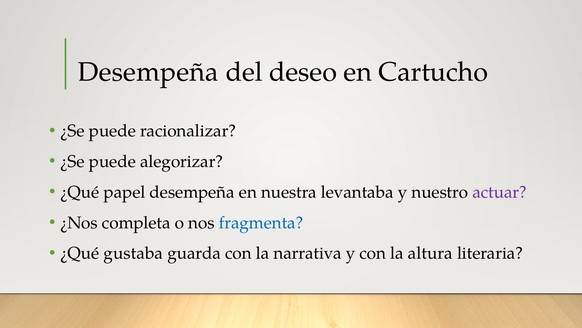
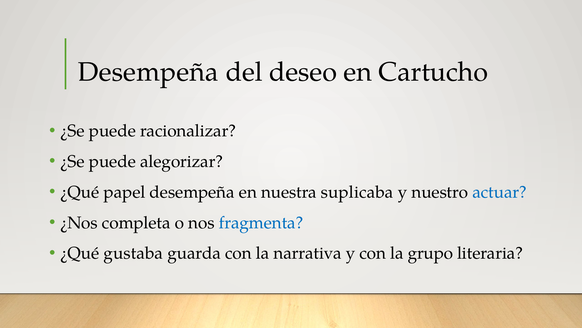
levantaba: levantaba -> suplicaba
actuar colour: purple -> blue
altura: altura -> grupo
